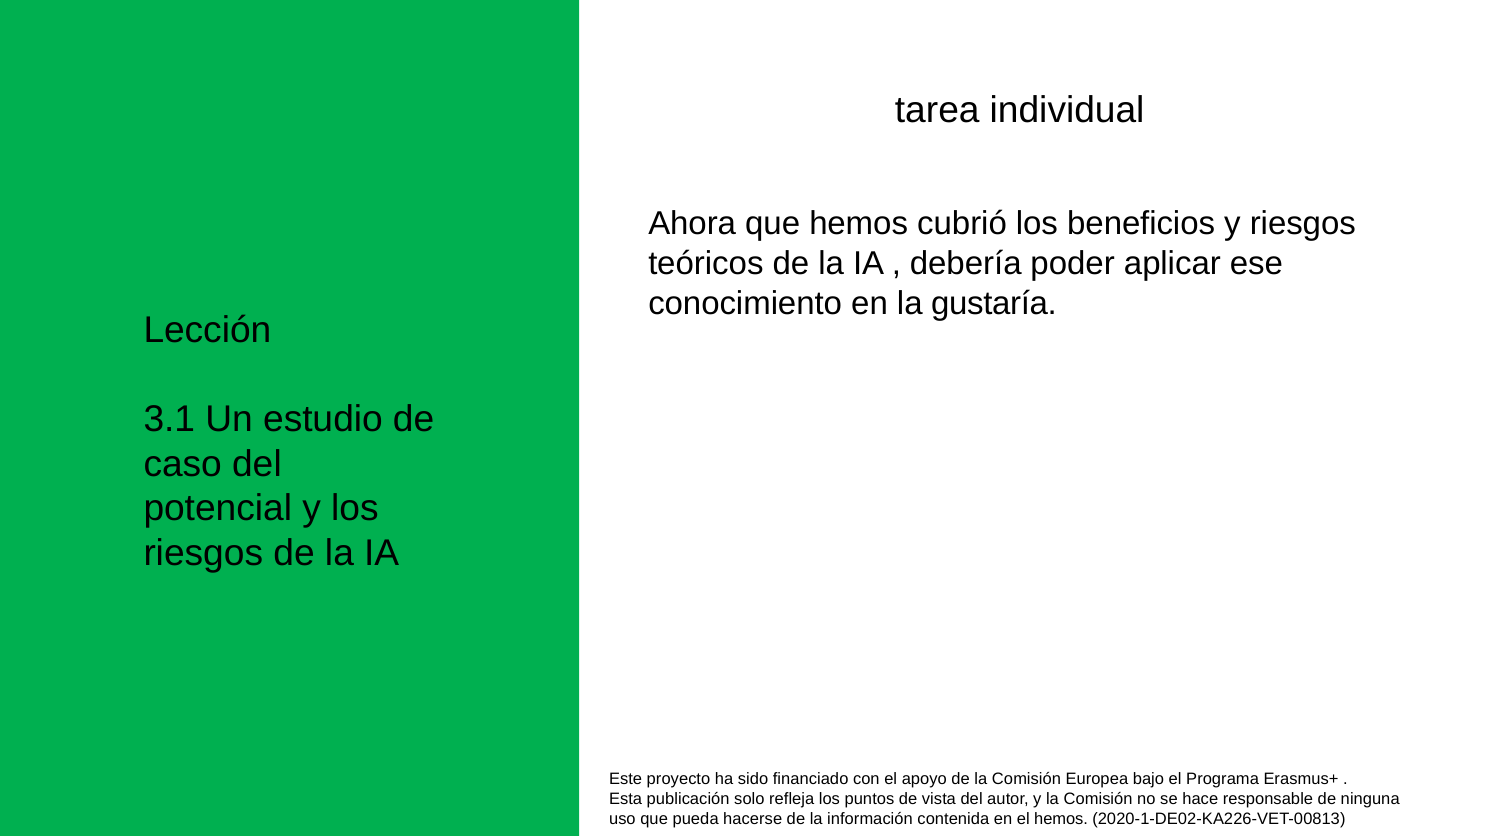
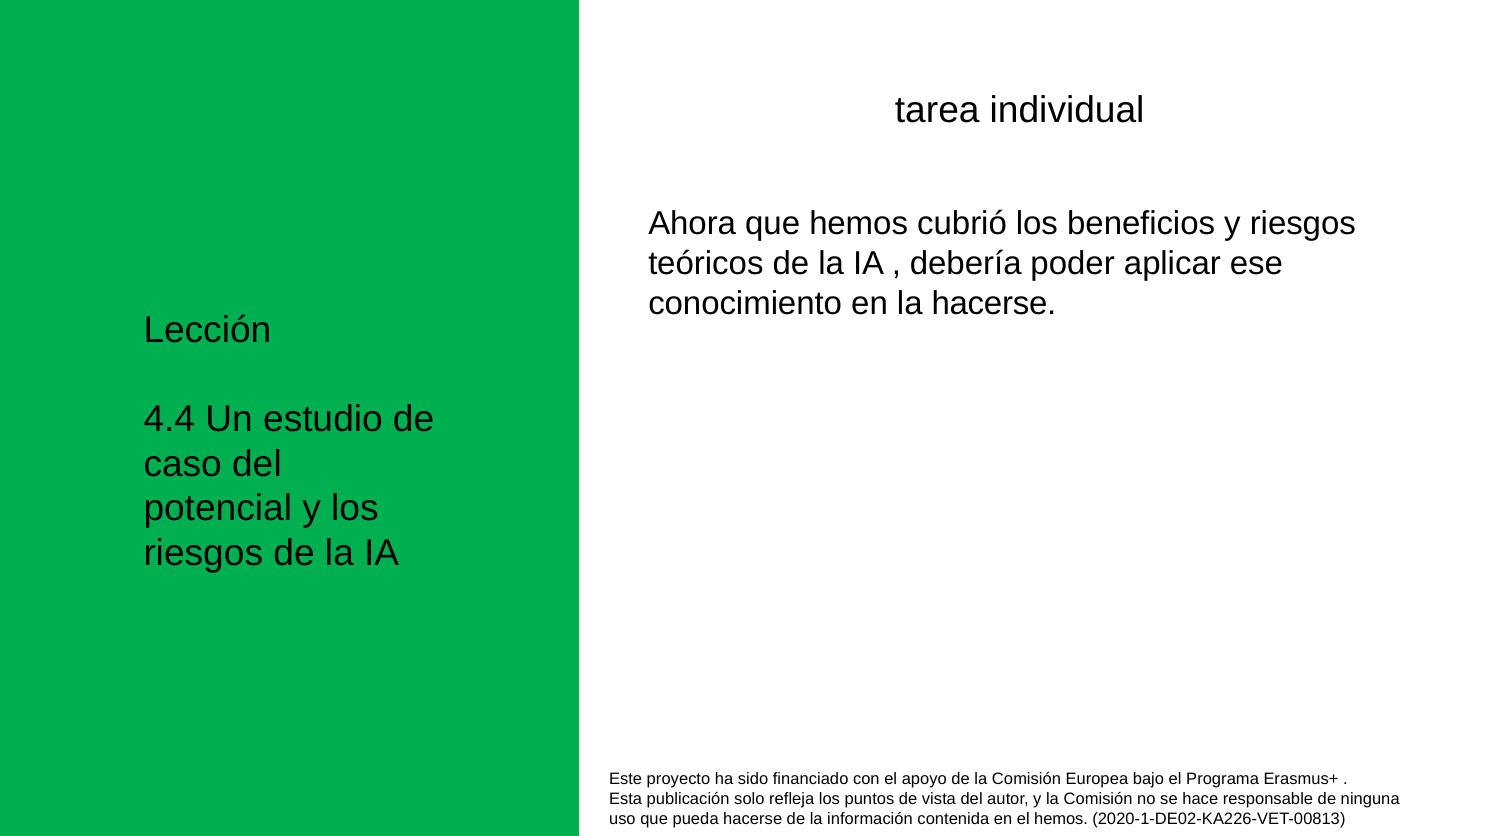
la gustaría: gustaría -> hacerse
3.1: 3.1 -> 4.4
